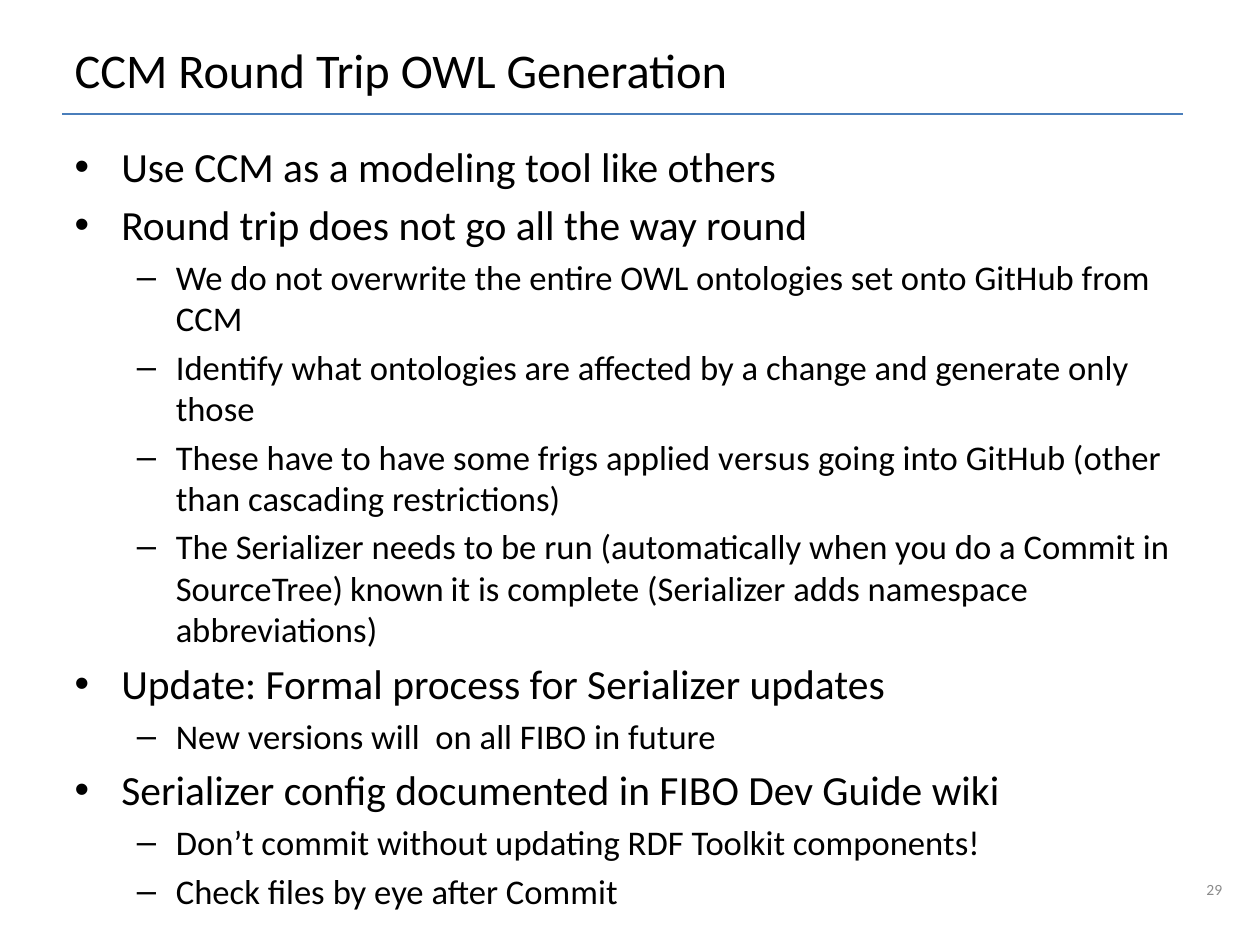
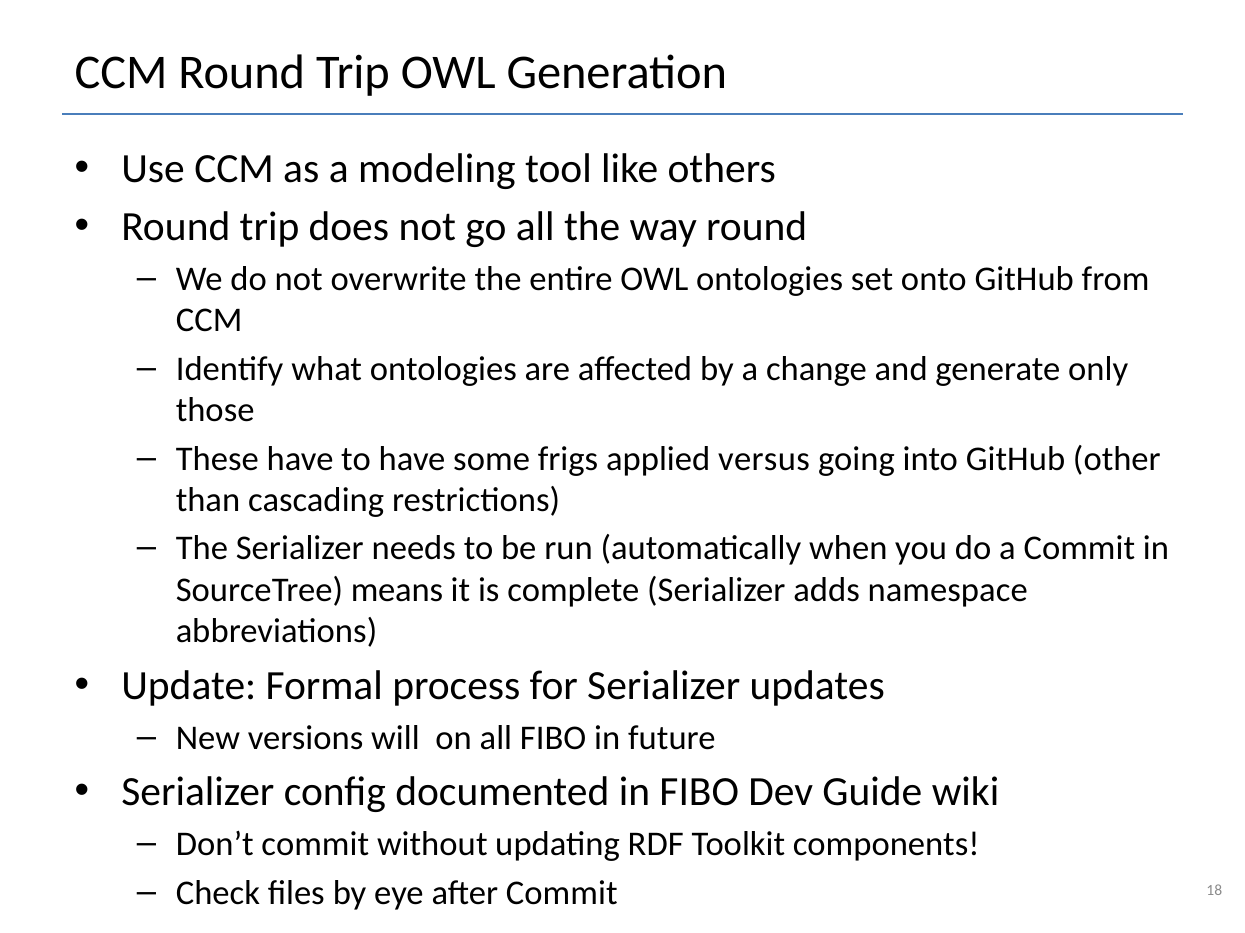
known: known -> means
29: 29 -> 18
